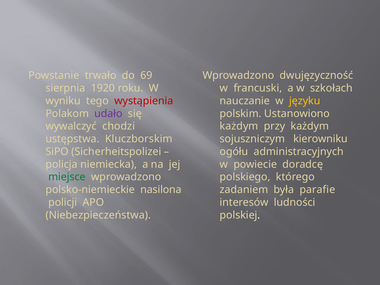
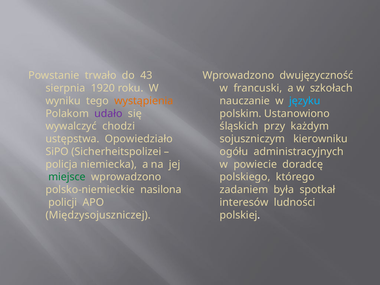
69: 69 -> 43
wystąpienia colour: red -> orange
języku colour: yellow -> light blue
każdym at (239, 126): każdym -> śląskich
Kluczborskim: Kluczborskim -> Opowiedziało
parafie: parafie -> spotkał
Niebezpieczeństwa: Niebezpieczeństwa -> Międzysojuszniczej
